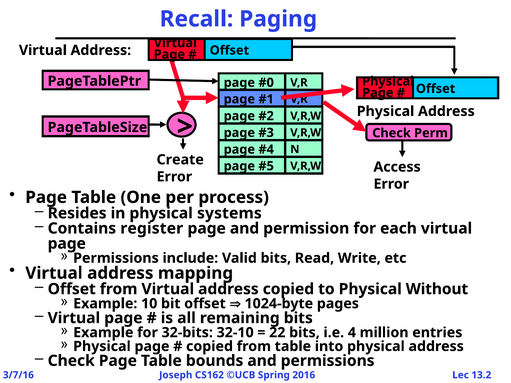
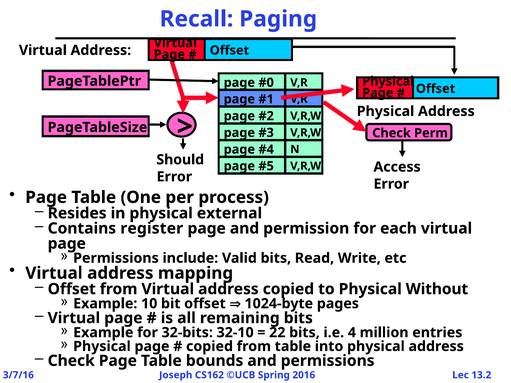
Create: Create -> Should
systems: systems -> external
